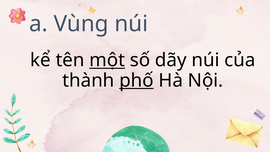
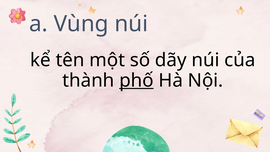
một underline: present -> none
